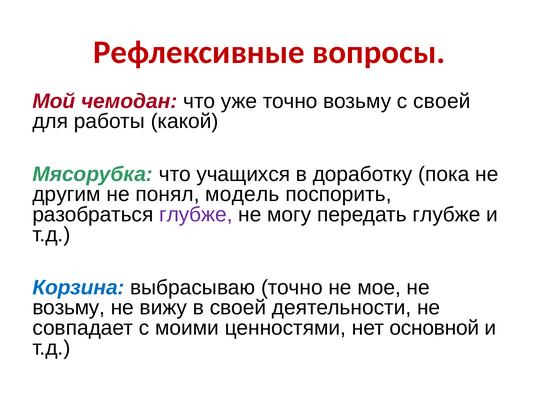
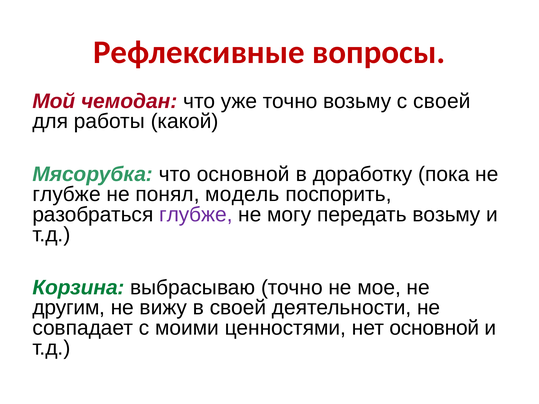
что учащихся: учащихся -> основной
другим at (67, 194): другим -> глубже
передать глубже: глубже -> возьму
Корзина colour: blue -> green
возьму at (69, 308): возьму -> другим
